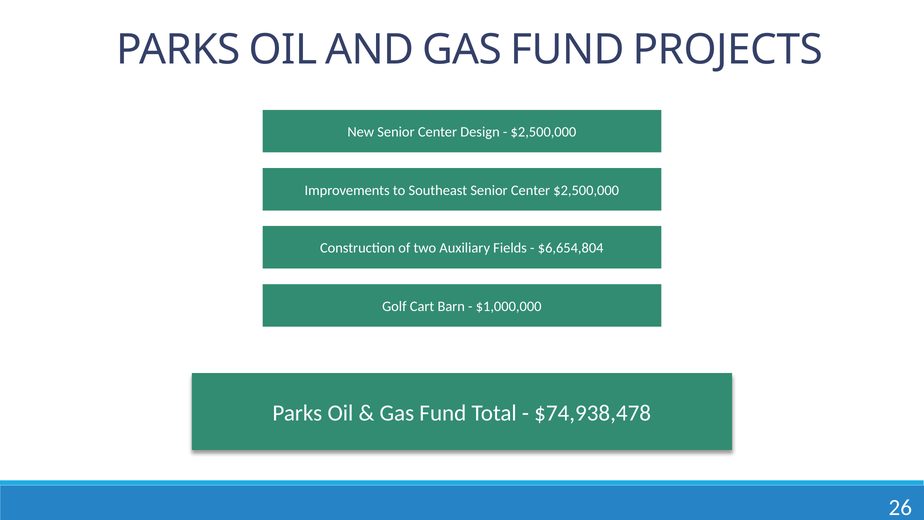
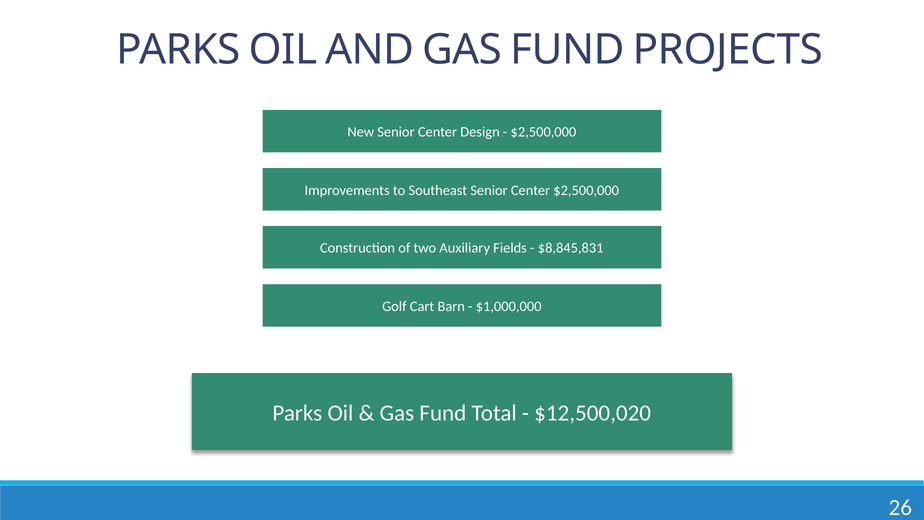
$6,654,804: $6,654,804 -> $8,845,831
$74,938,478: $74,938,478 -> $12,500,020
